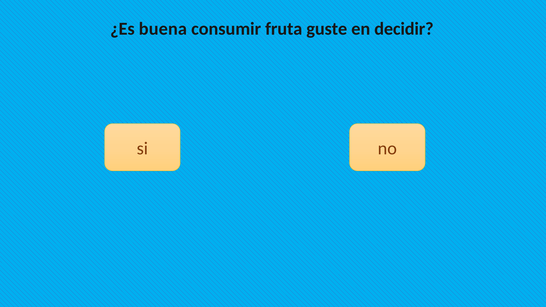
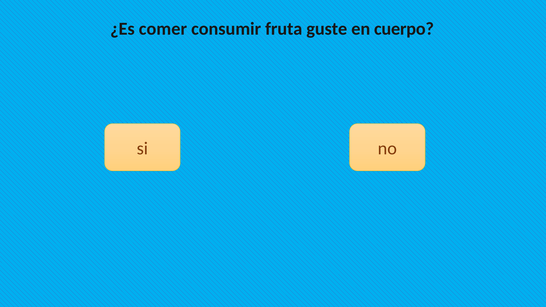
buena: buena -> comer
decidir: decidir -> cuerpo
